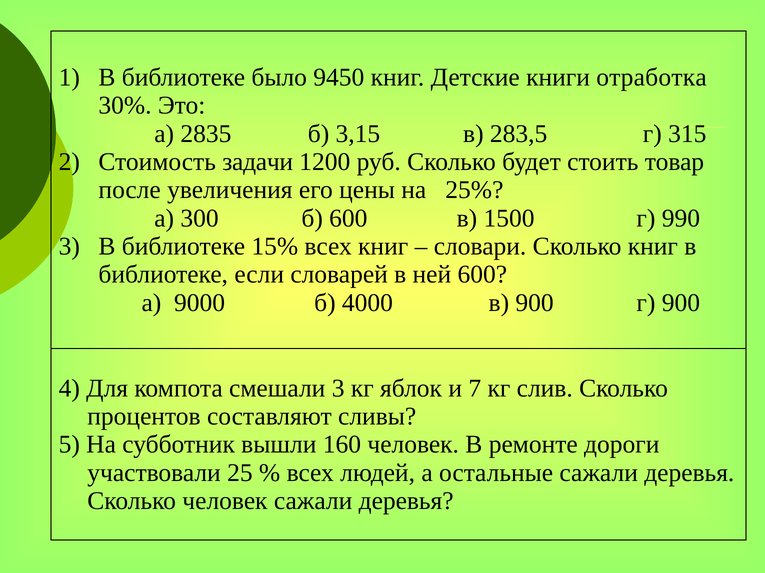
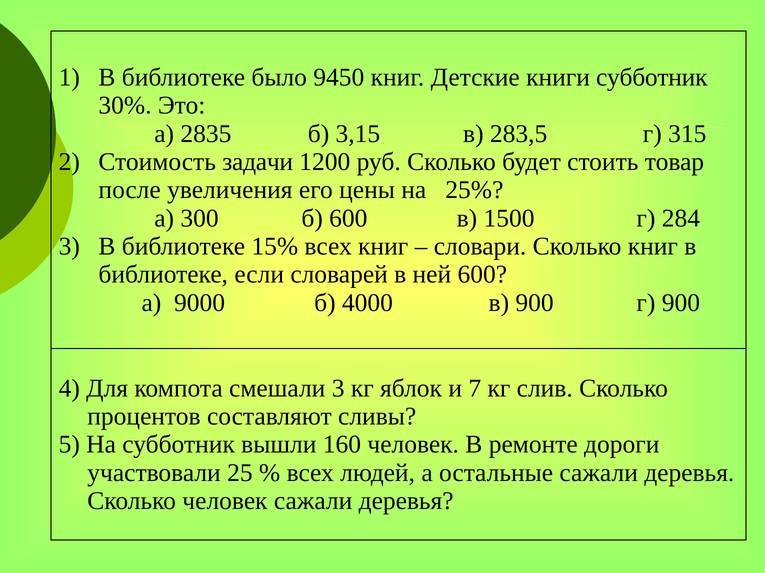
книги отработка: отработка -> субботник
990: 990 -> 284
